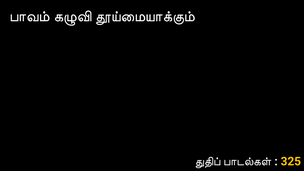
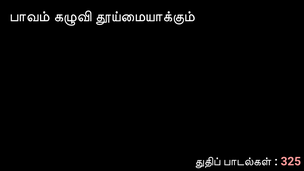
325 colour: yellow -> pink
